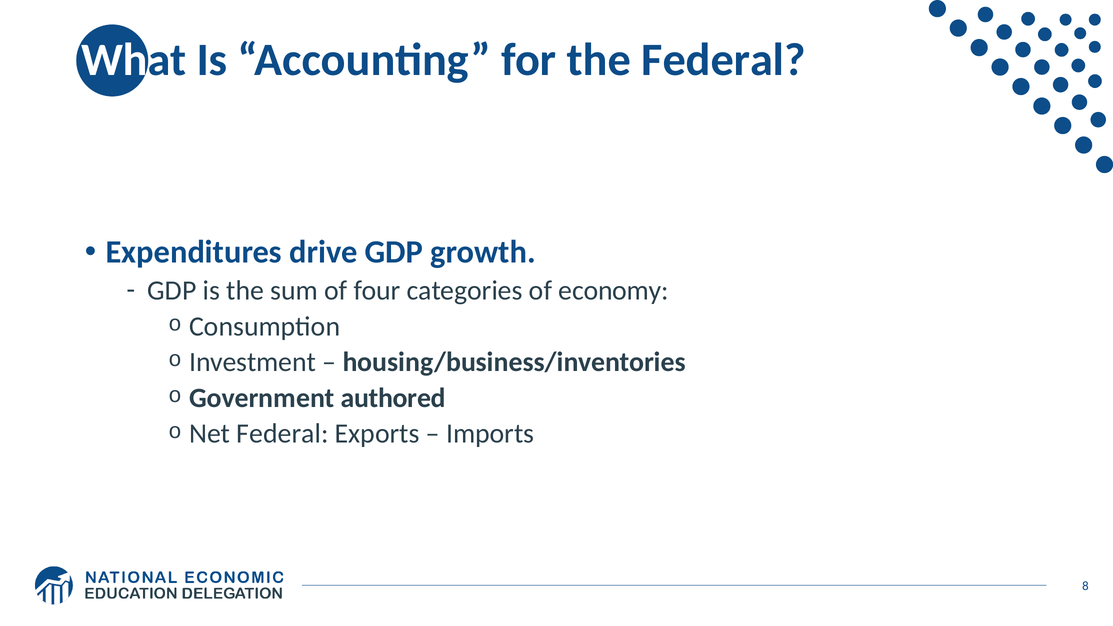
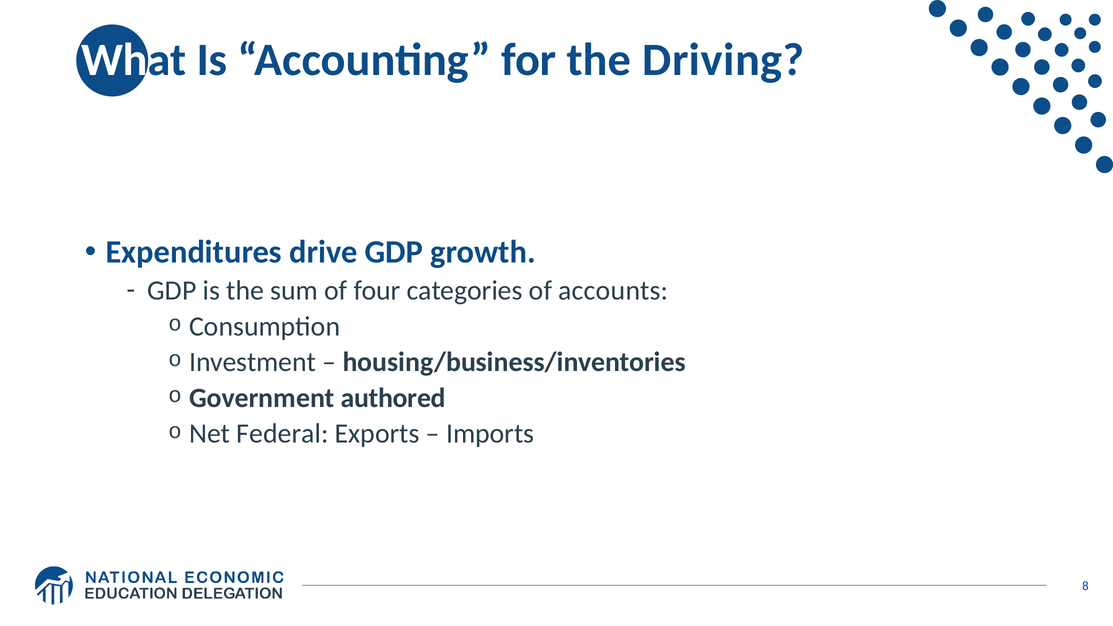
the Federal: Federal -> Driving
economy: economy -> accounts
